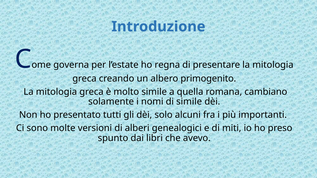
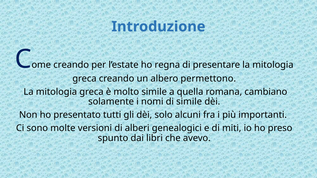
governa at (71, 65): governa -> creando
primogenito: primogenito -> permettono
